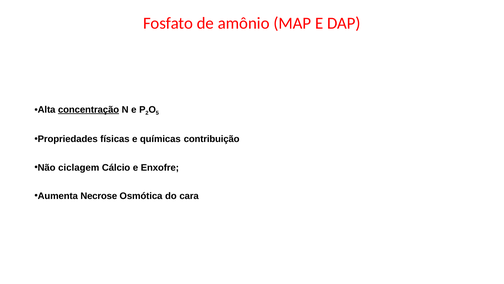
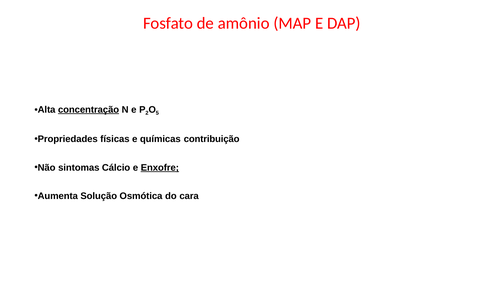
ciclagem: ciclagem -> sintomas
Enxofre underline: none -> present
Necrose: Necrose -> Solução
